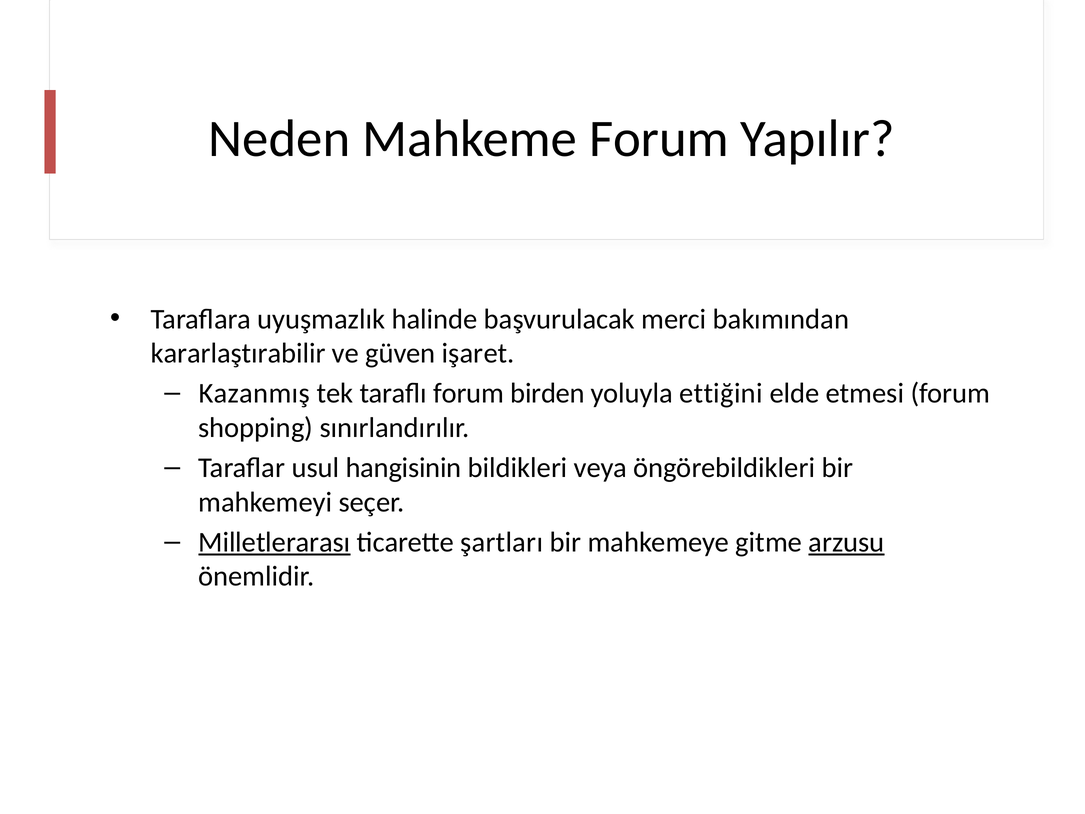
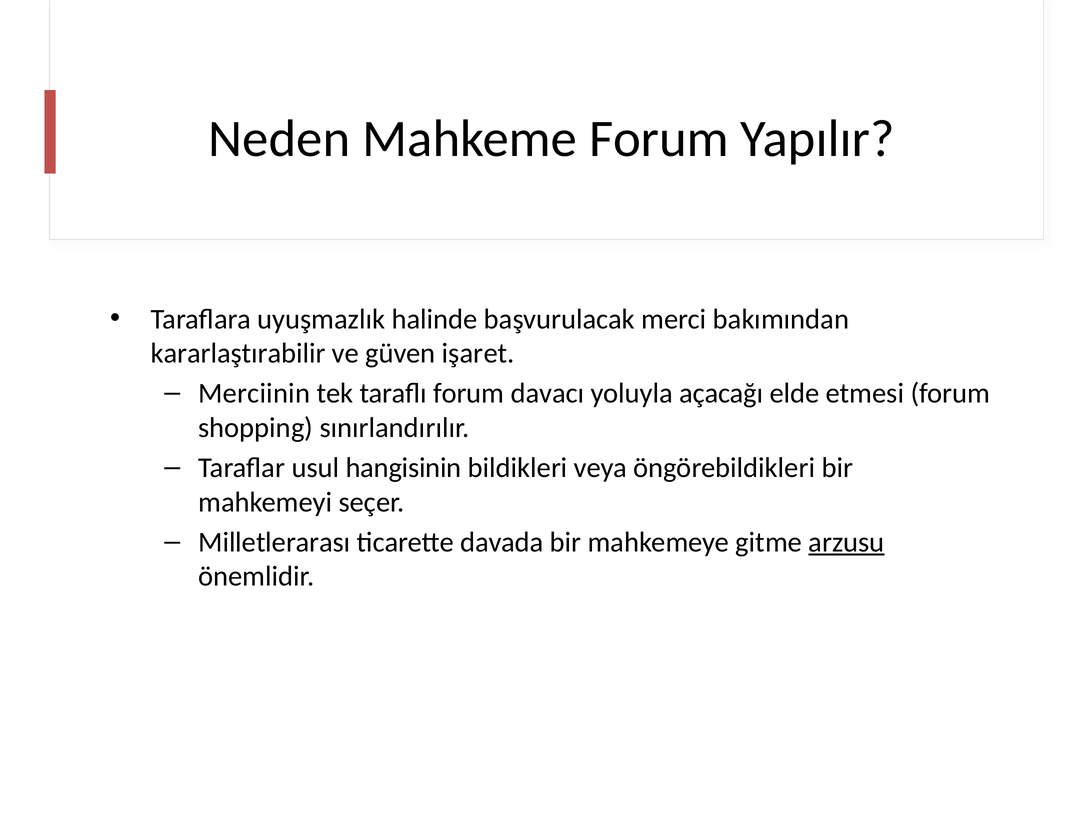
Kazanmış: Kazanmış -> Merciinin
birden: birden -> davacı
ettiğini: ettiğini -> açacağı
Milletlerarası underline: present -> none
şartları: şartları -> davada
